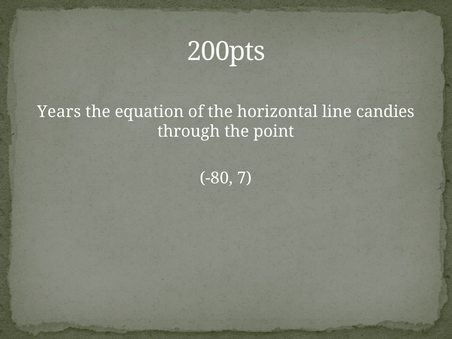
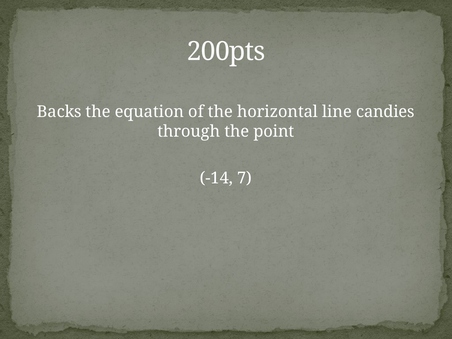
Years: Years -> Backs
-80: -80 -> -14
